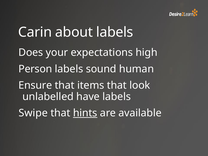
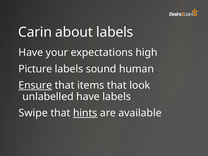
Does at (31, 53): Does -> Have
Person: Person -> Picture
Ensure underline: none -> present
